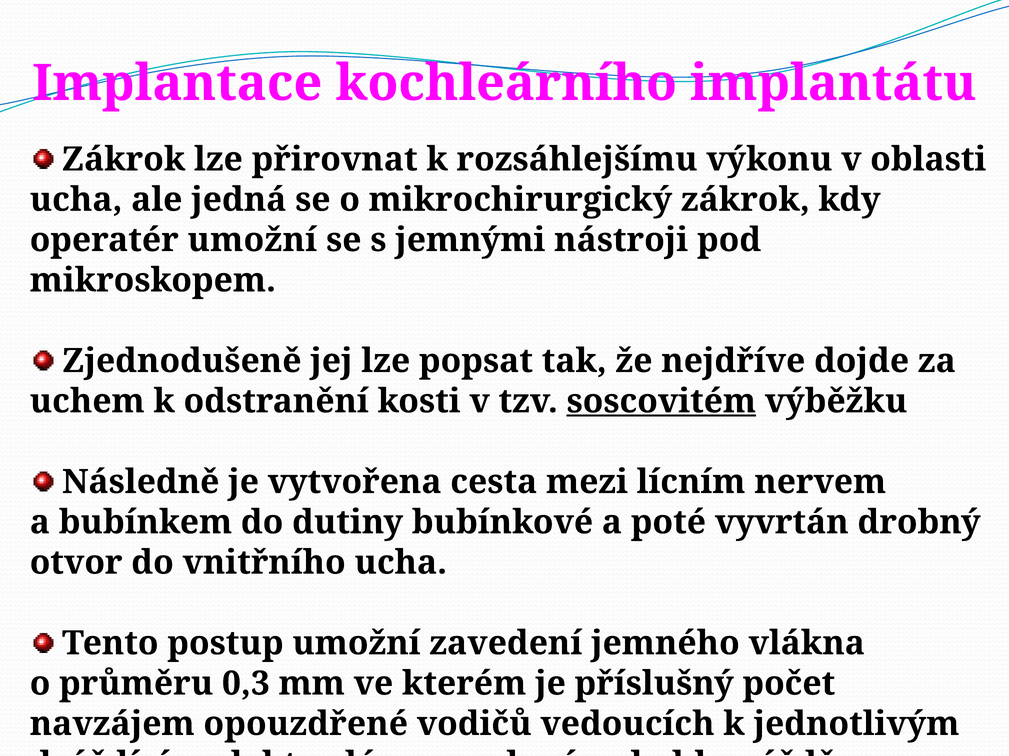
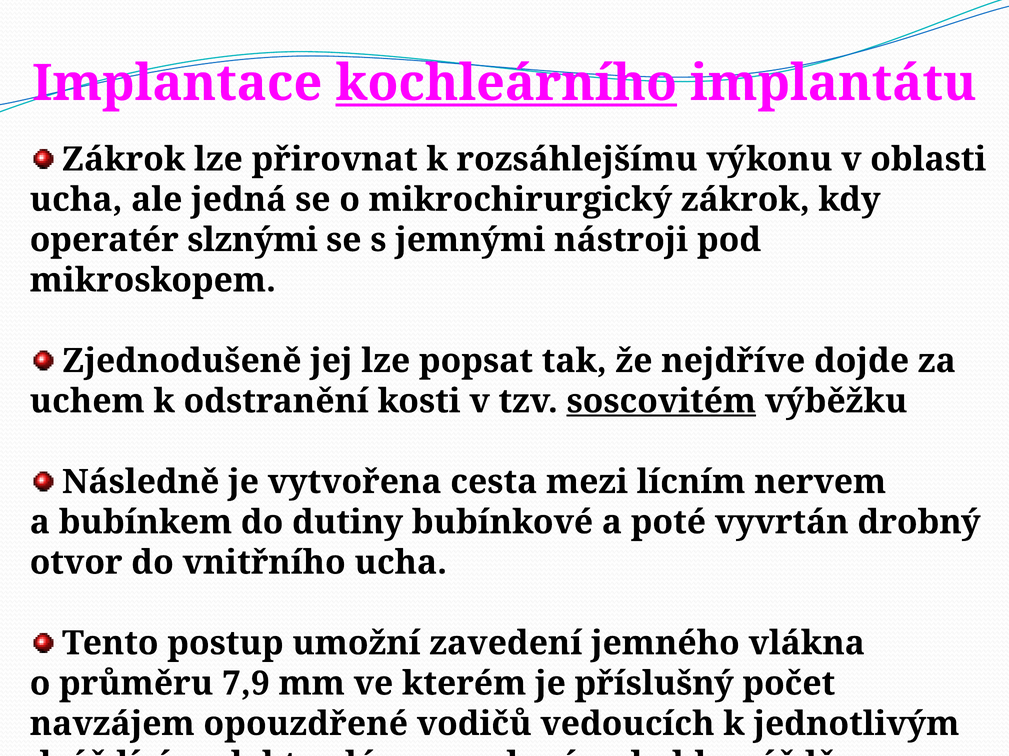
kochleárního underline: none -> present
operatér umožní: umožní -> slznými
0,3: 0,3 -> 7,9
